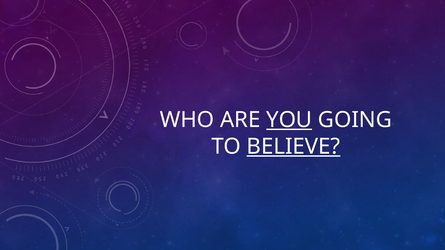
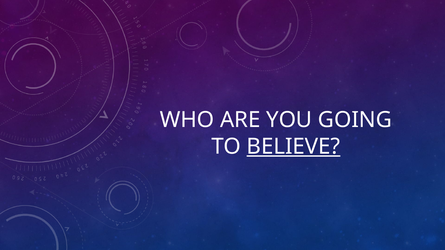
YOU underline: present -> none
